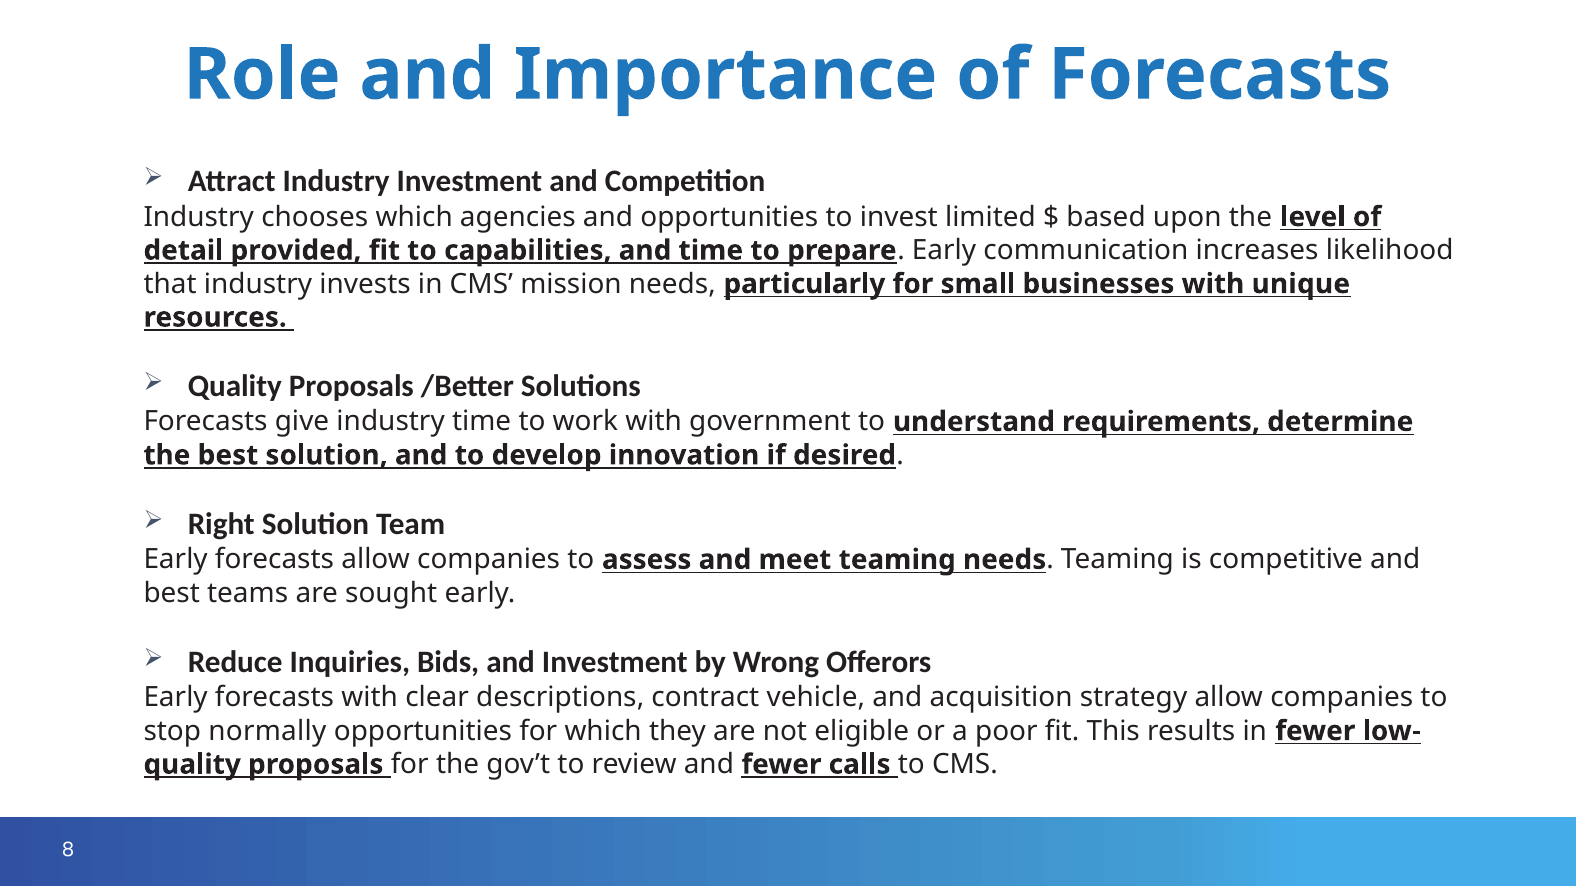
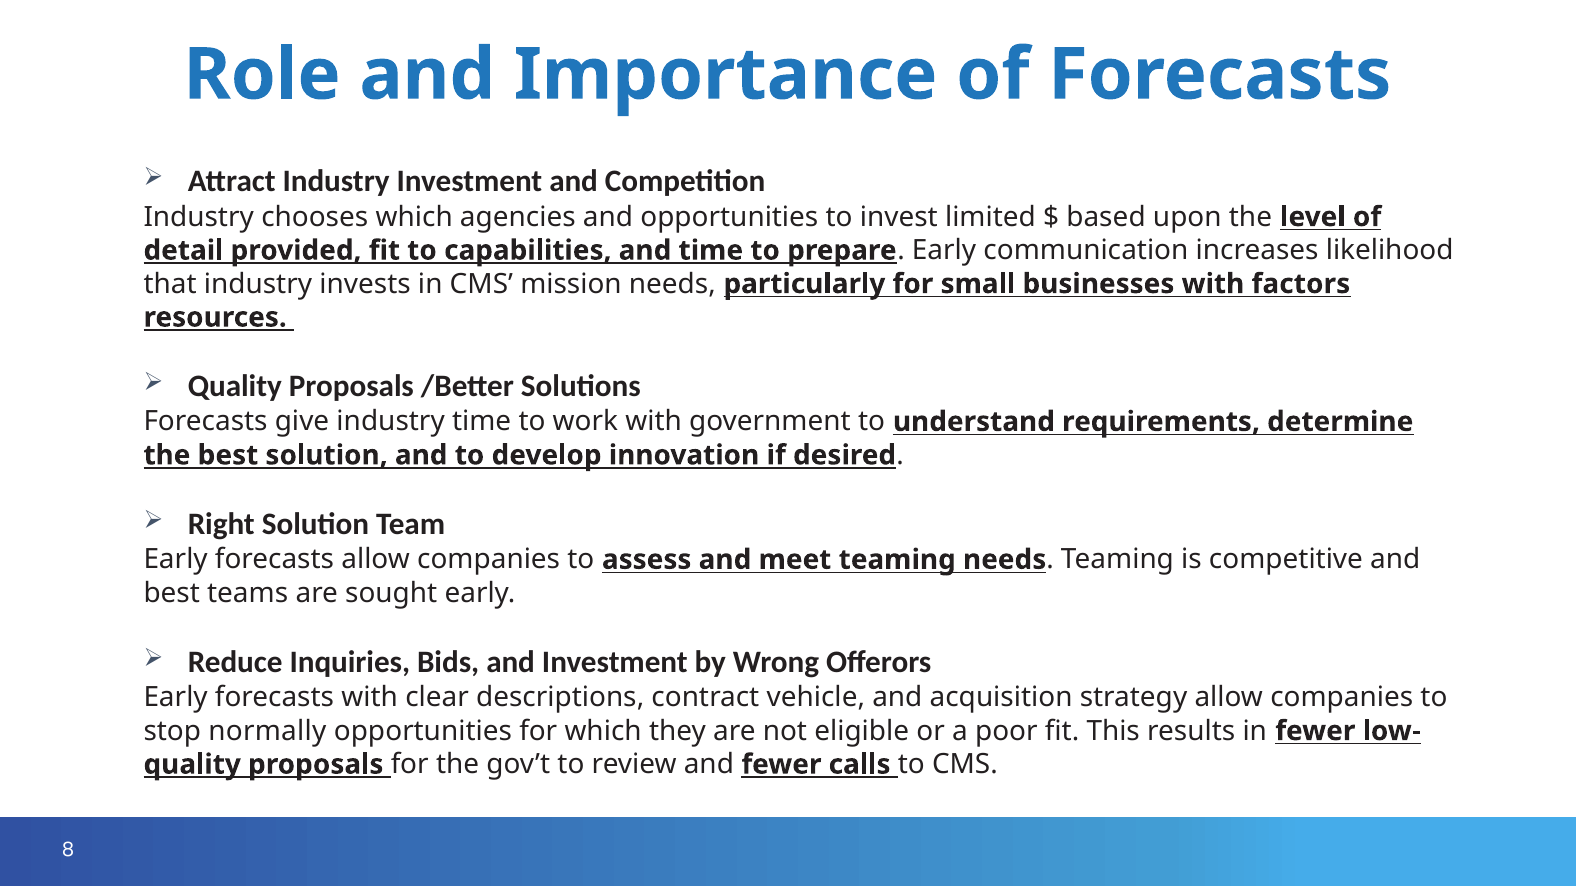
unique: unique -> factors
